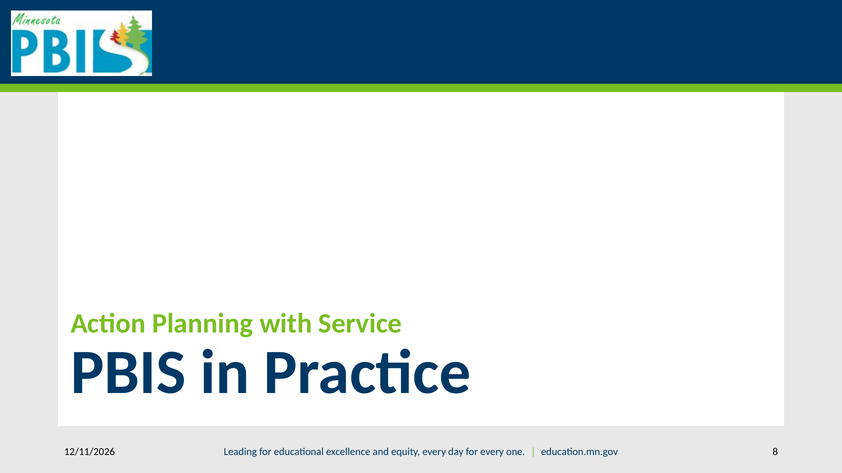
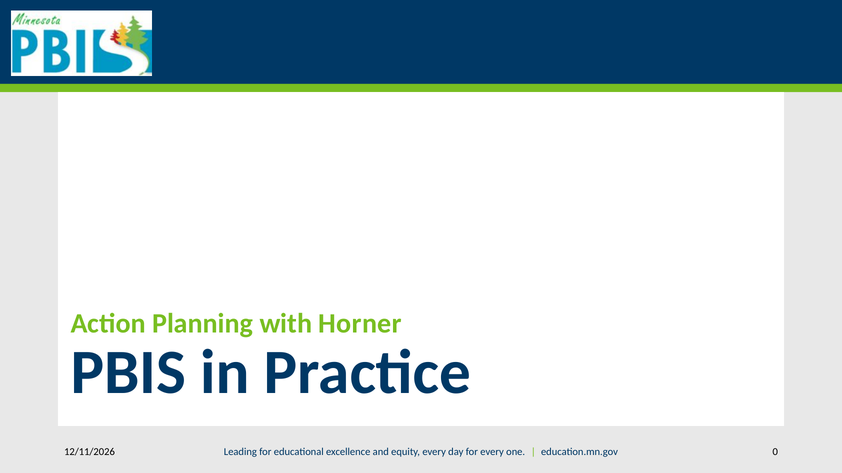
Service: Service -> Horner
8: 8 -> 0
